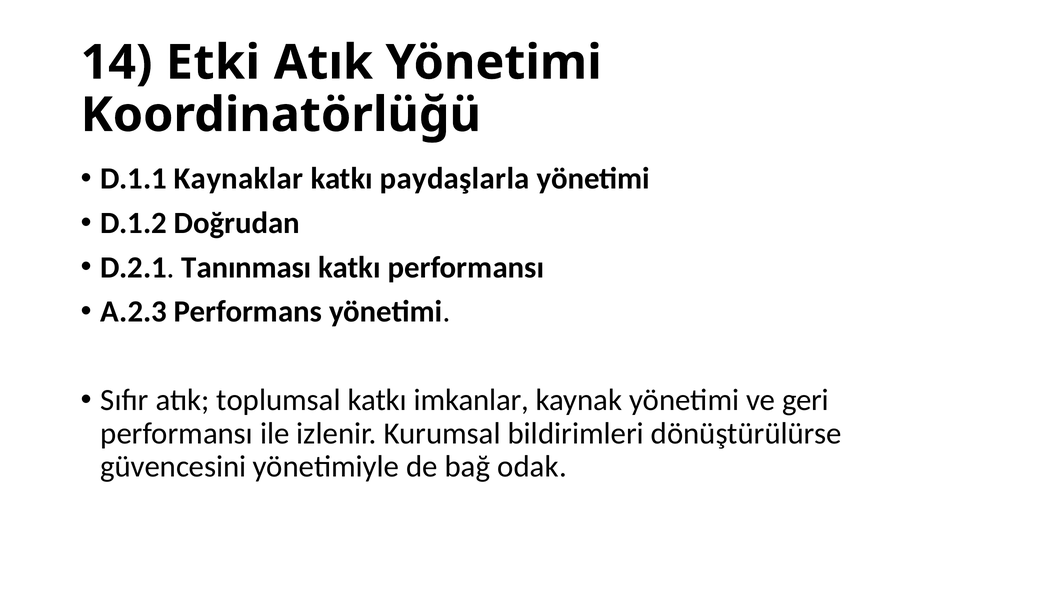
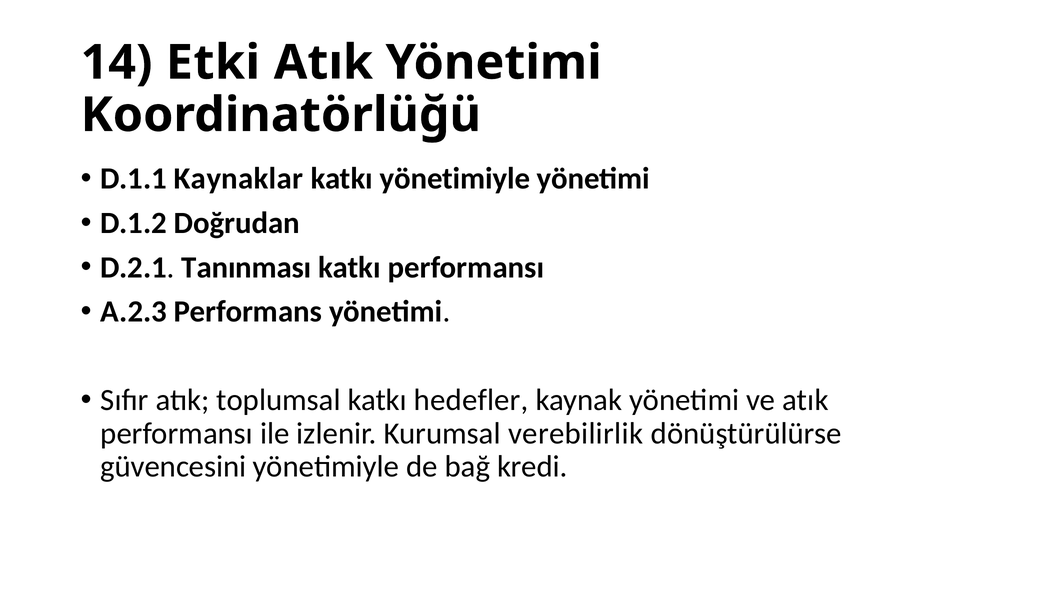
katkı paydaşlarla: paydaşlarla -> yönetimiyle
imkanlar: imkanlar -> hedefler
ve geri: geri -> atık
bildirimleri: bildirimleri -> verebilirlik
odak: odak -> kredi
